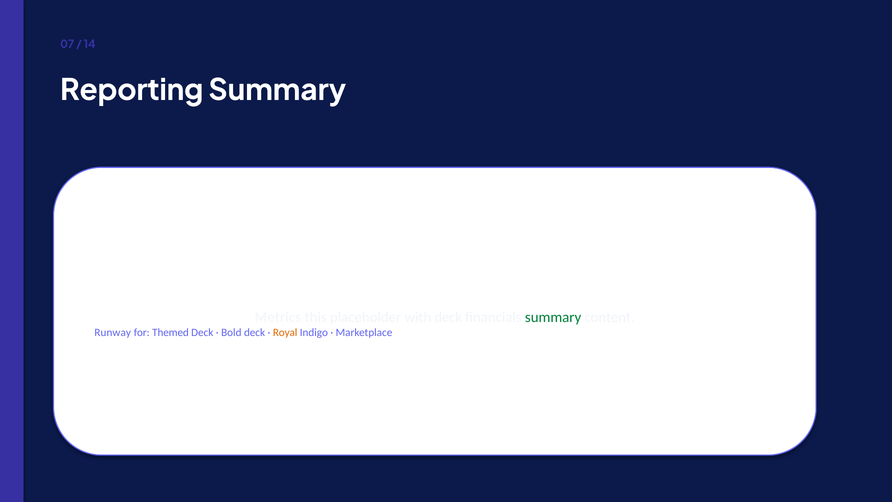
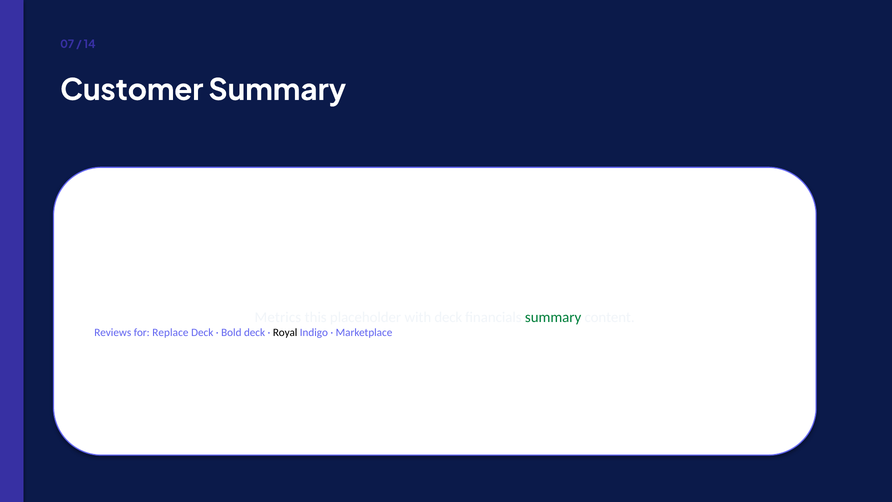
Reporting: Reporting -> Customer
Runway: Runway -> Reviews
Themed: Themed -> Replace
Royal colour: orange -> black
